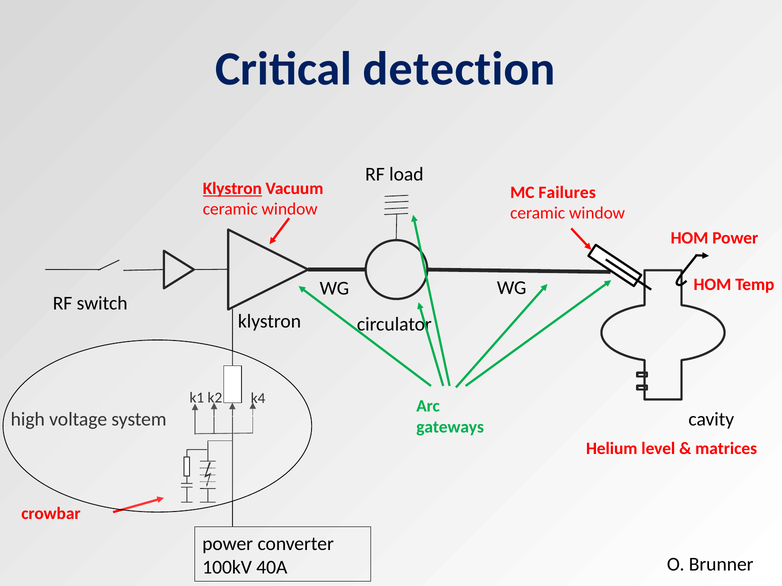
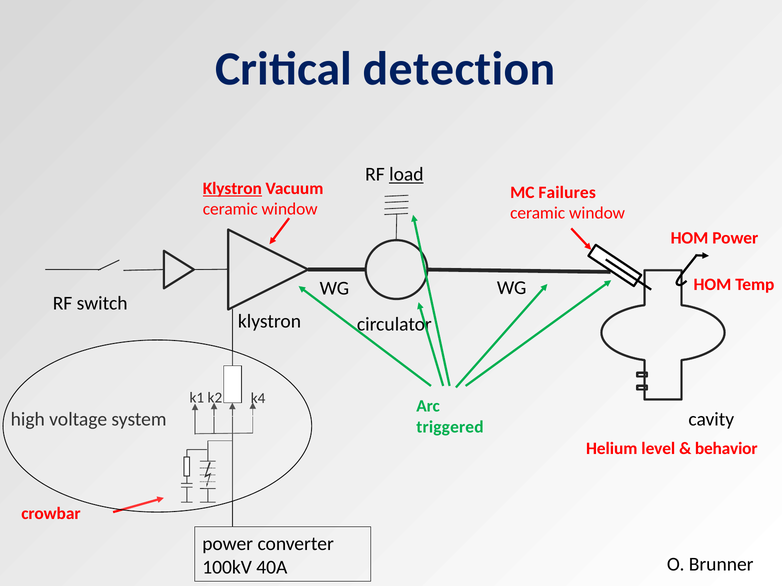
load underline: none -> present
gateways: gateways -> triggered
matrices: matrices -> behavior
